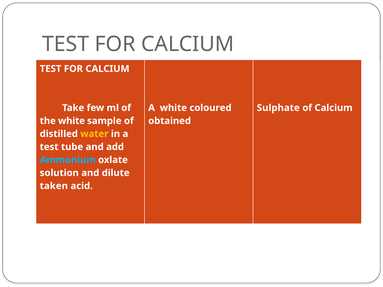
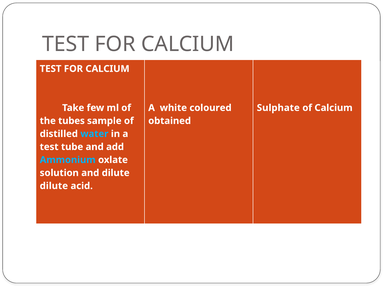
the white: white -> tubes
water colour: yellow -> light blue
taken at (54, 186): taken -> dilute
